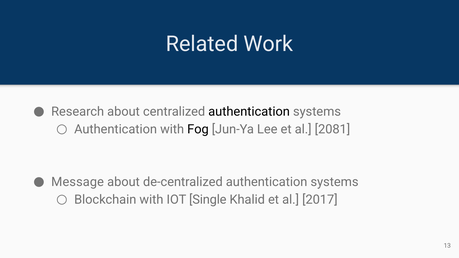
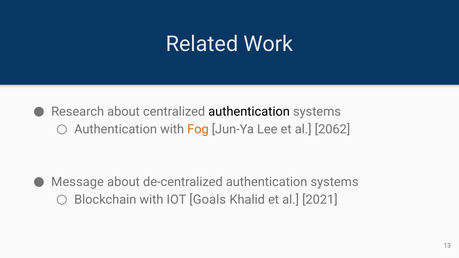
Fog colour: black -> orange
2081: 2081 -> 2062
Single: Single -> Goals
2017: 2017 -> 2021
